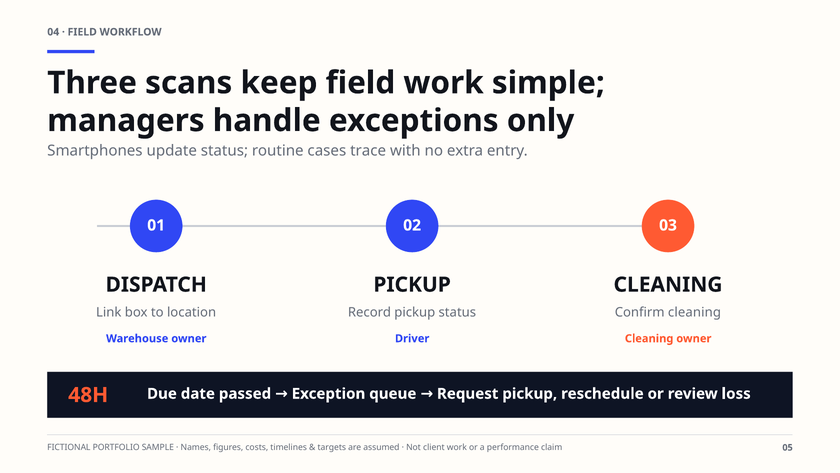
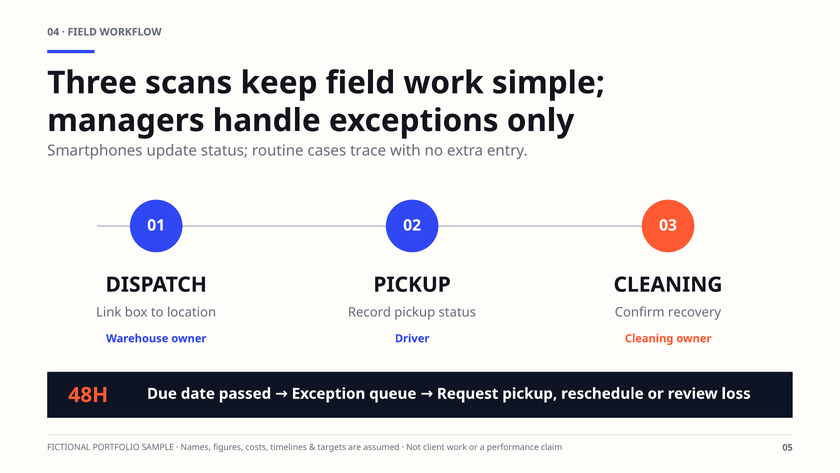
Confirm cleaning: cleaning -> recovery
